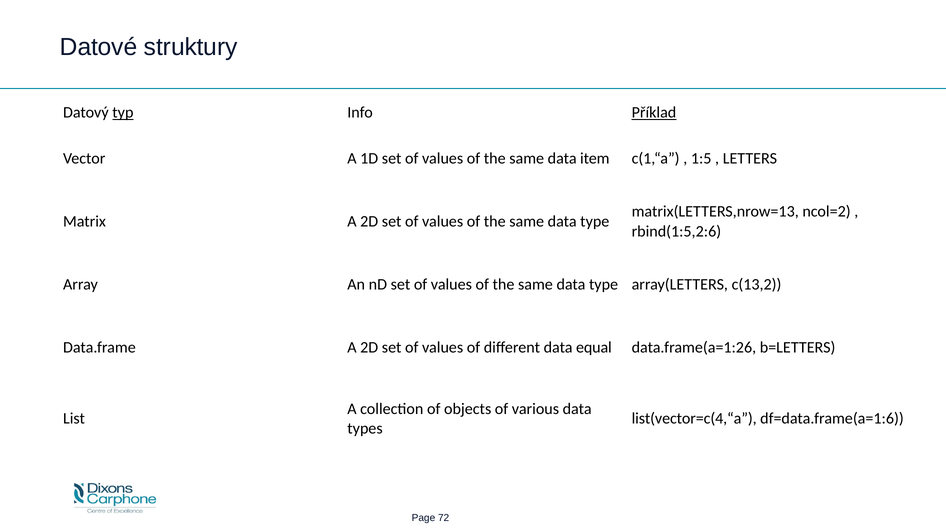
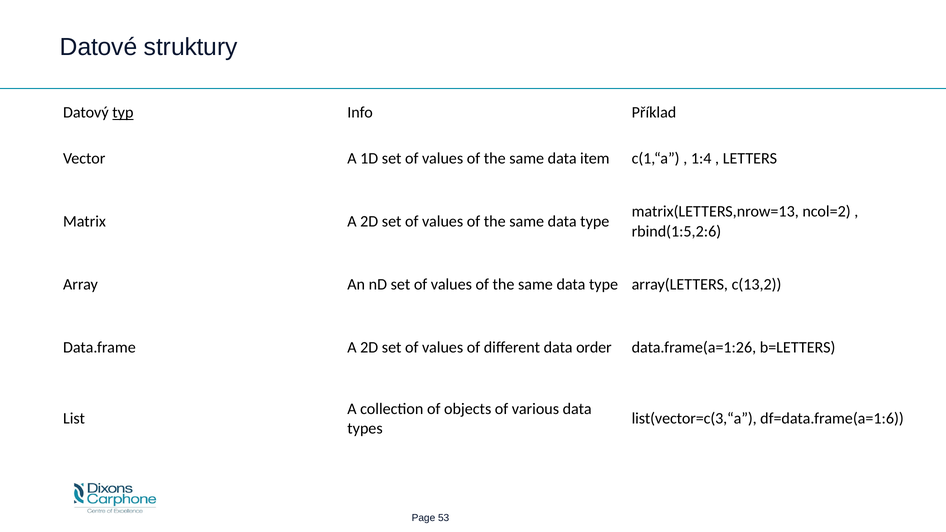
Příklad underline: present -> none
1:5: 1:5 -> 1:4
equal: equal -> order
list(vector=c(4,“a: list(vector=c(4,“a -> list(vector=c(3,“a
72: 72 -> 53
